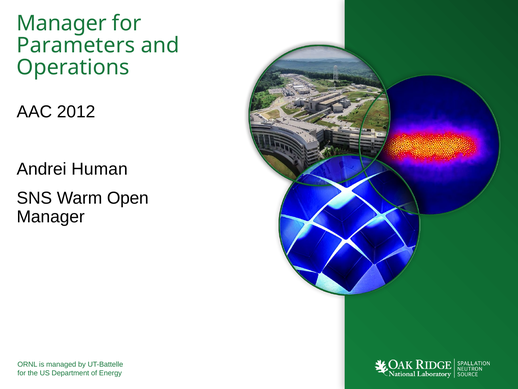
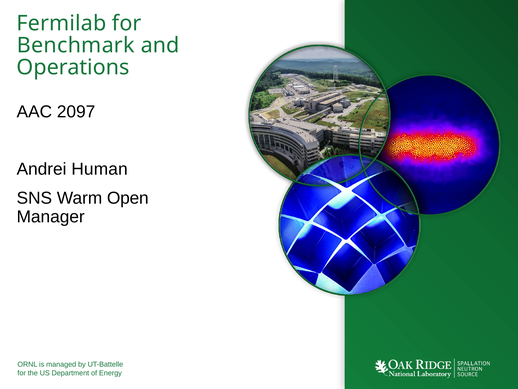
Manager at (62, 23): Manager -> Fermilab
Parameters: Parameters -> Benchmark
2012: 2012 -> 2097
